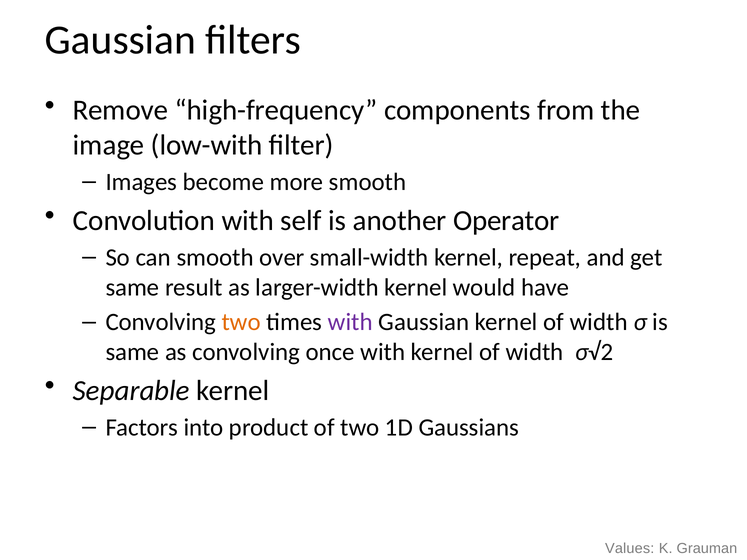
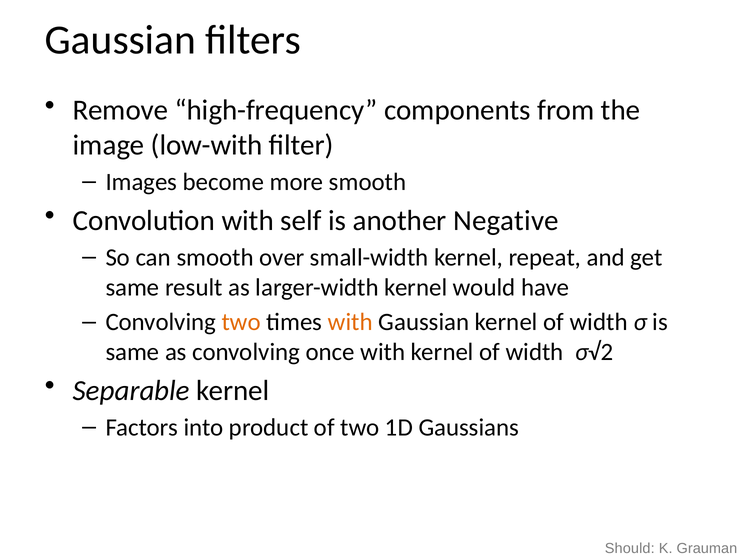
Operator: Operator -> Negative
with at (350, 322) colour: purple -> orange
Values: Values -> Should
